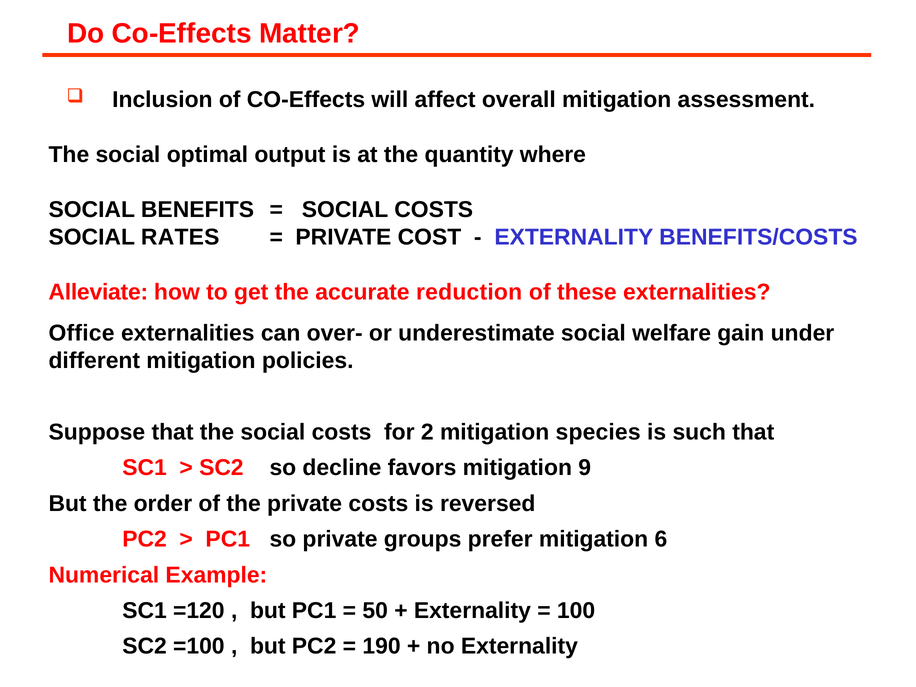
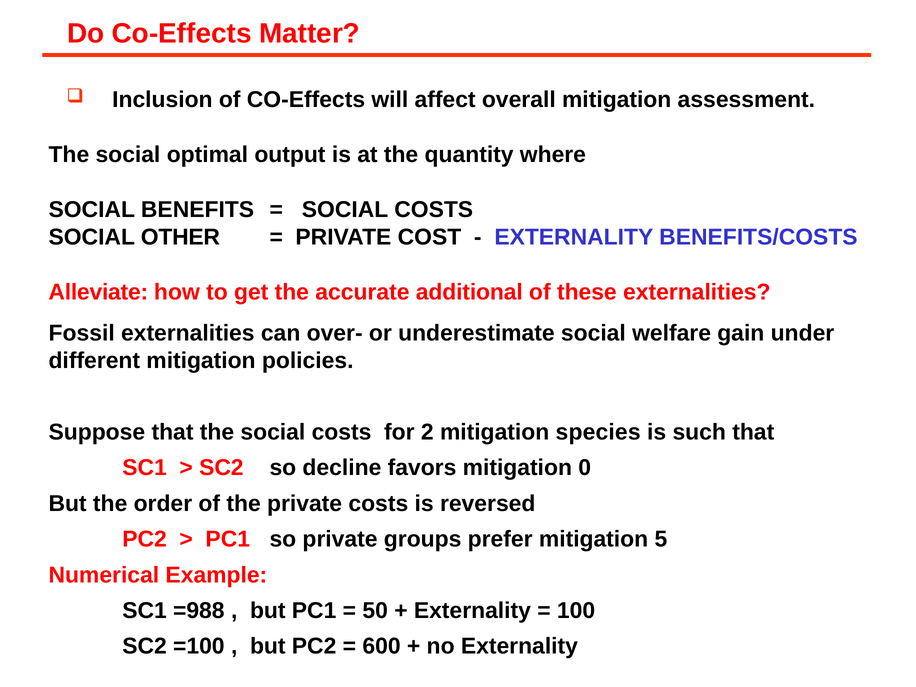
RATES: RATES -> OTHER
reduction: reduction -> additional
Office: Office -> Fossil
9: 9 -> 0
6: 6 -> 5
=120: =120 -> =988
190: 190 -> 600
